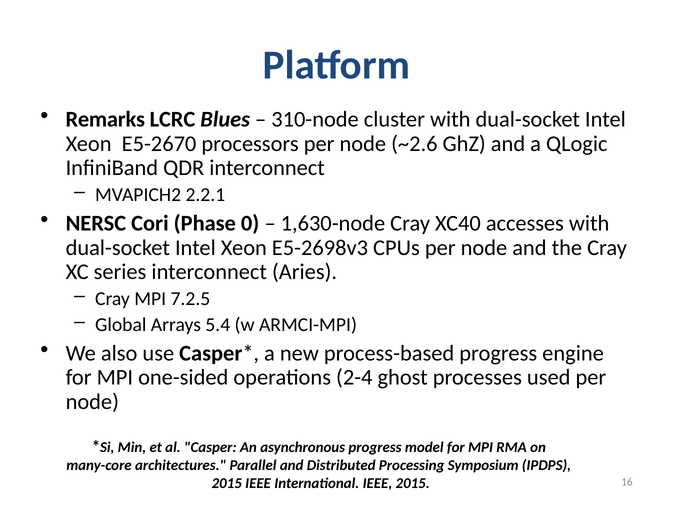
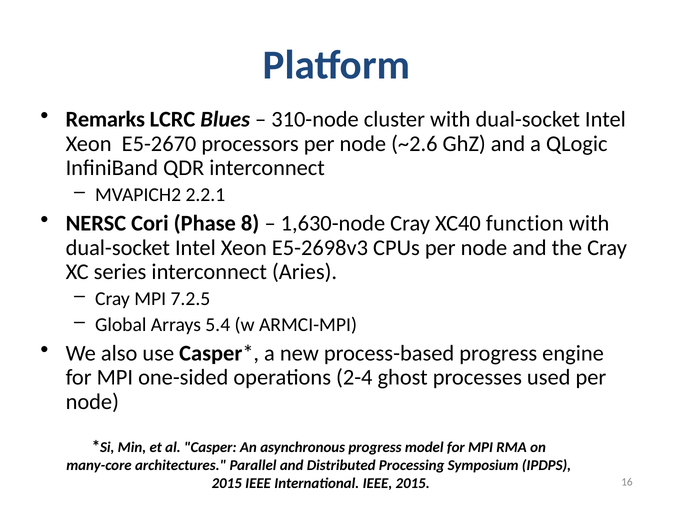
0: 0 -> 8
accesses: accesses -> function
